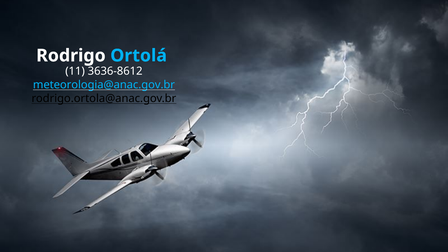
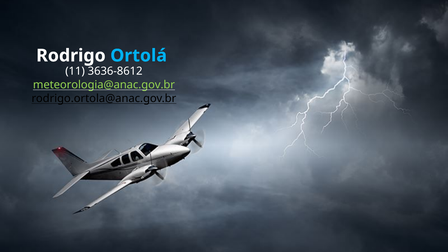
meteorologia@anac.gov.br colour: light blue -> light green
